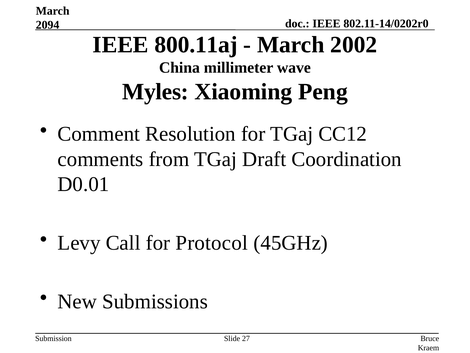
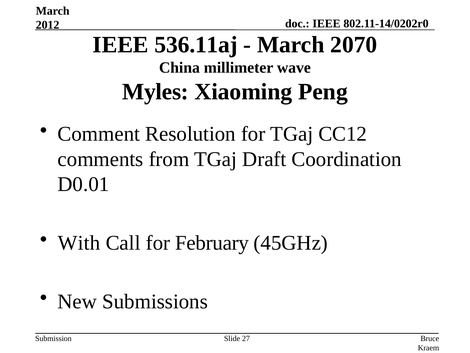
2094: 2094 -> 2012
800.11aj: 800.11aj -> 536.11aj
2002: 2002 -> 2070
Levy: Levy -> With
Protocol: Protocol -> February
